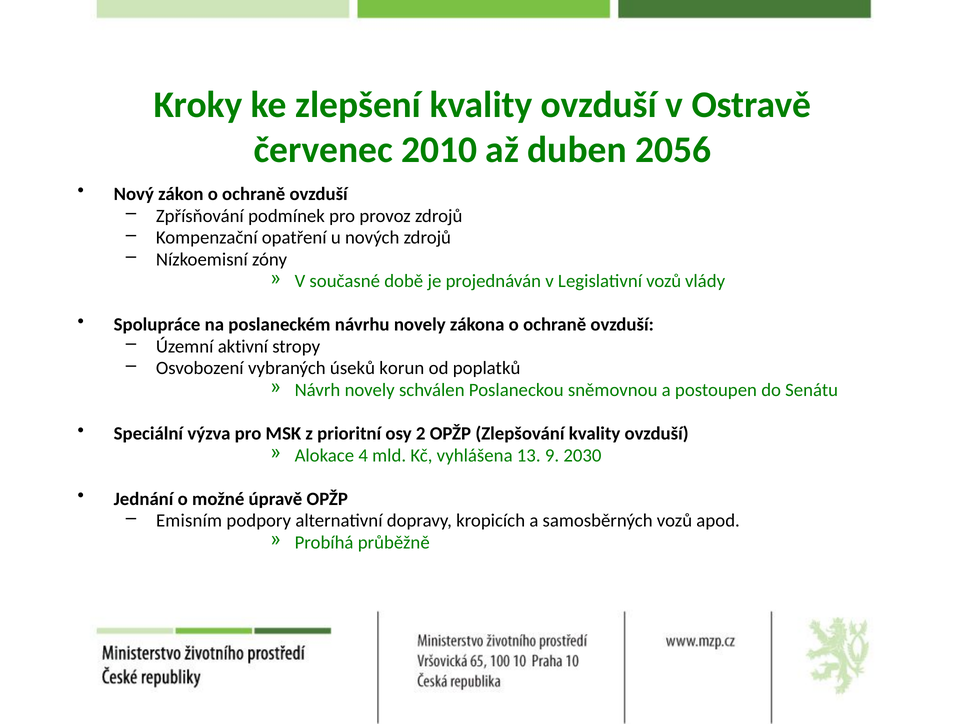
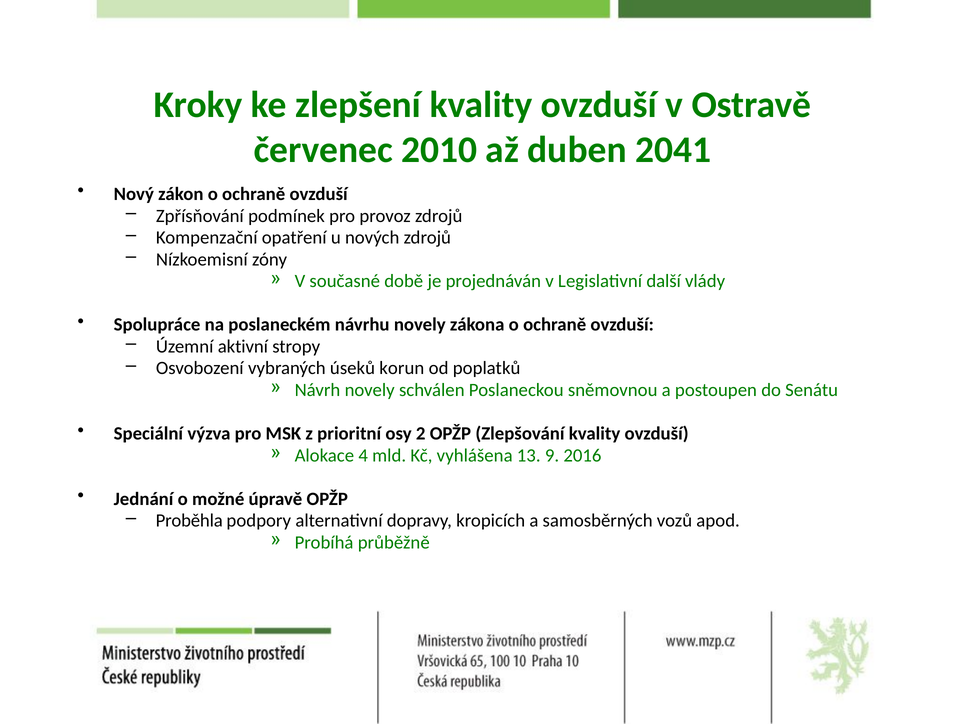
2056: 2056 -> 2041
Legislativní vozů: vozů -> další
2030: 2030 -> 2016
Emisním: Emisním -> Proběhla
